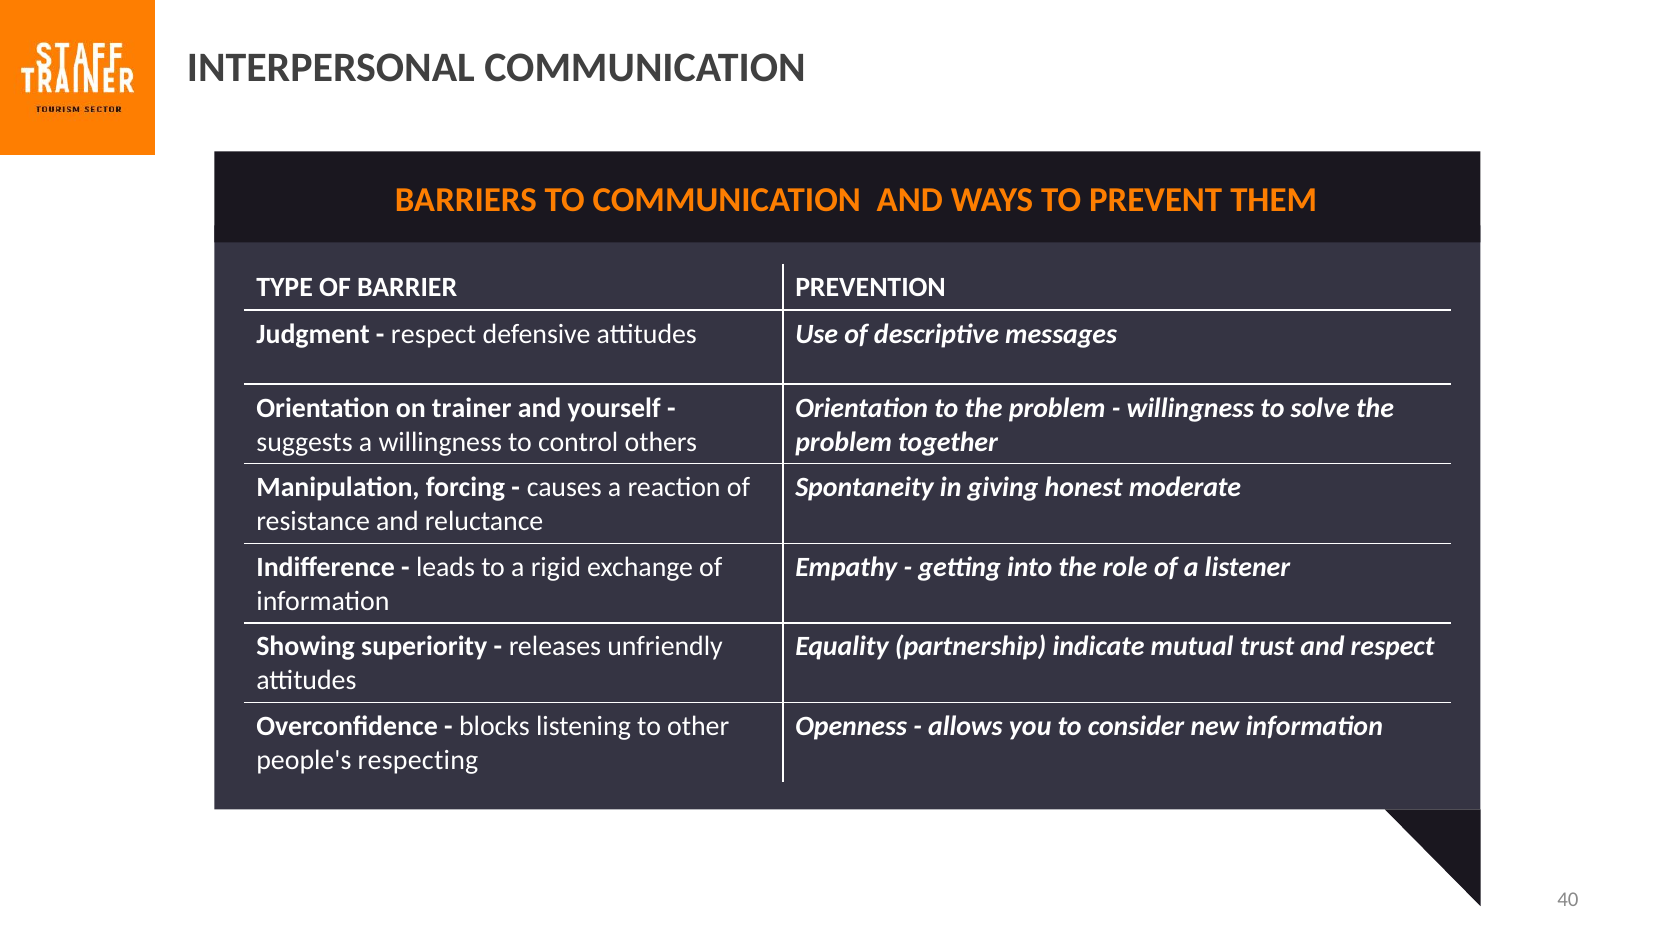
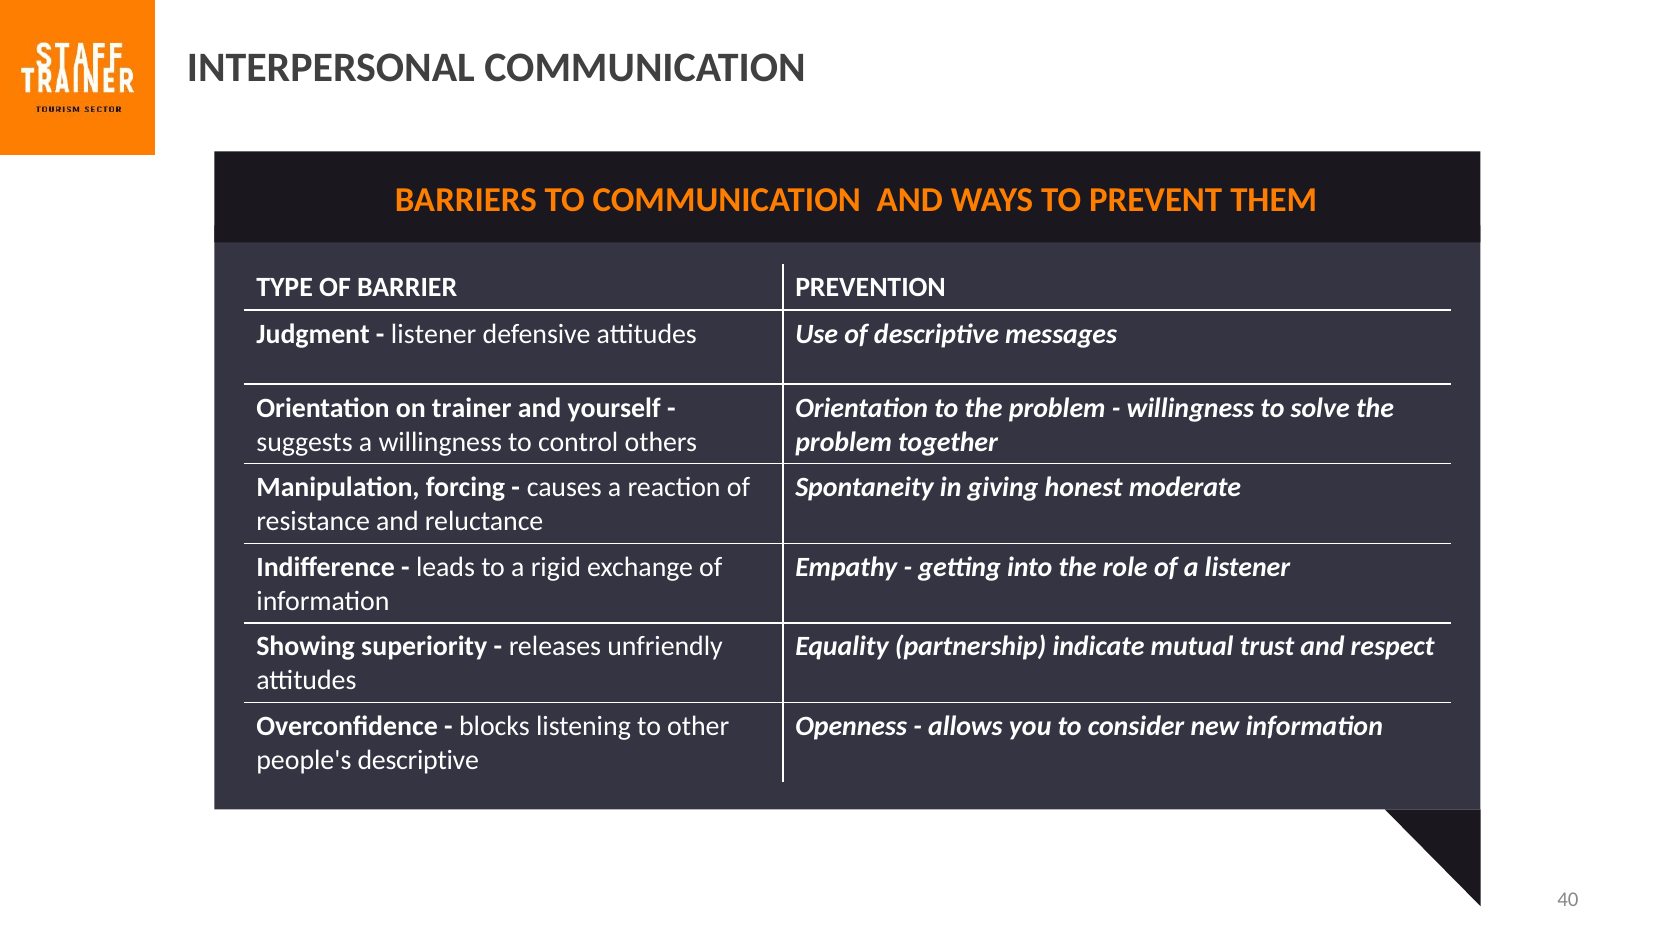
respect at (434, 334): respect -> listener
people's respecting: respecting -> descriptive
